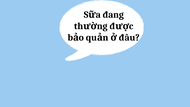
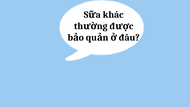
đang: đang -> khác
